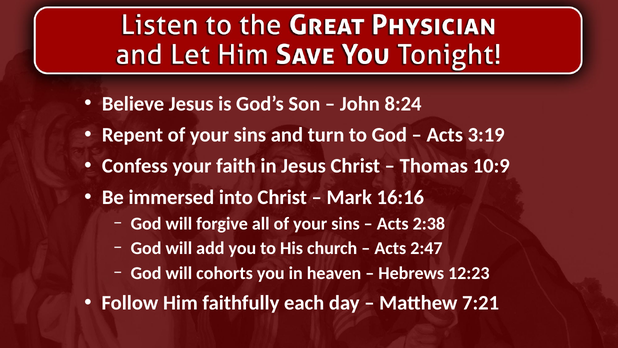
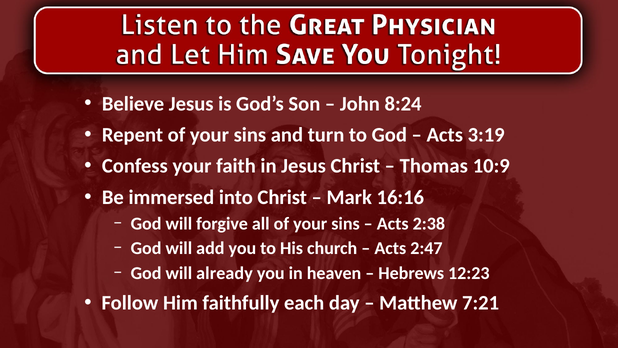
cohorts: cohorts -> already
